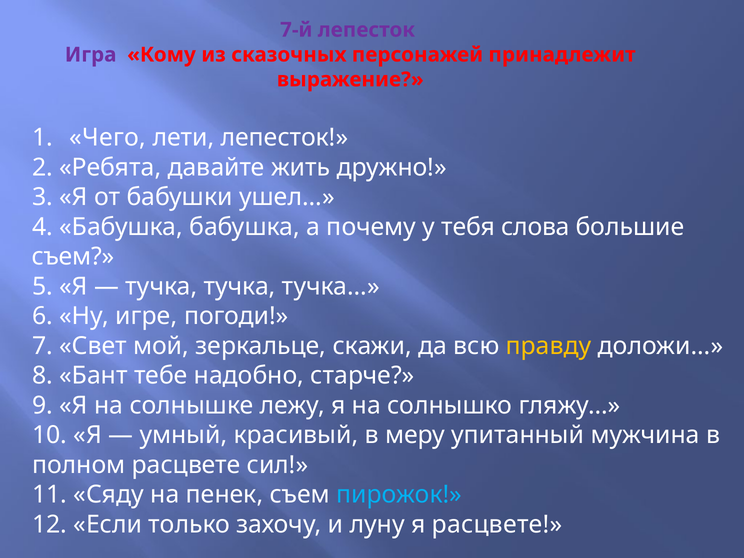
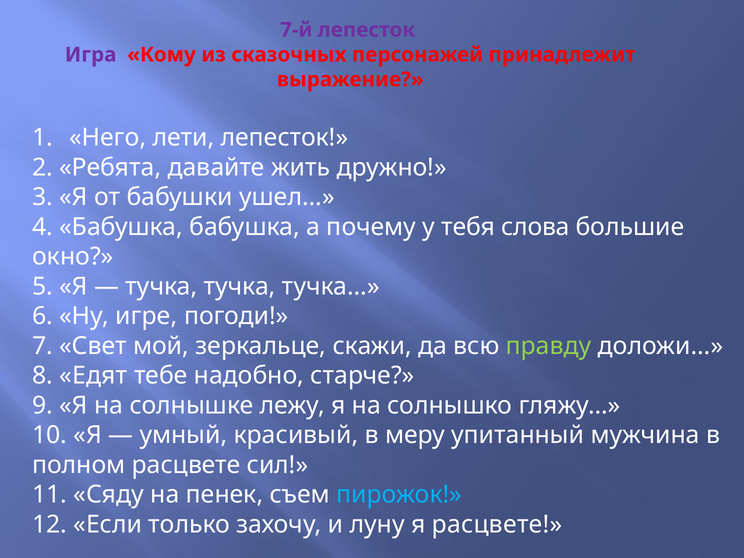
Чего: Чего -> Него
съем at (73, 257): съем -> окно
правду colour: yellow -> light green
Бант: Бант -> Едят
